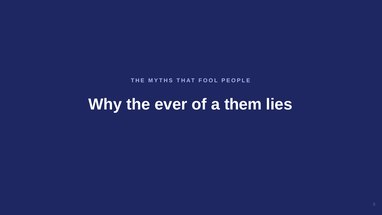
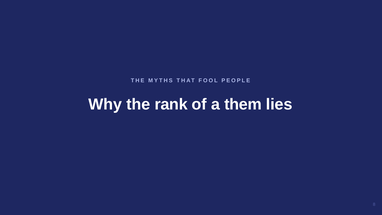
ever: ever -> rank
